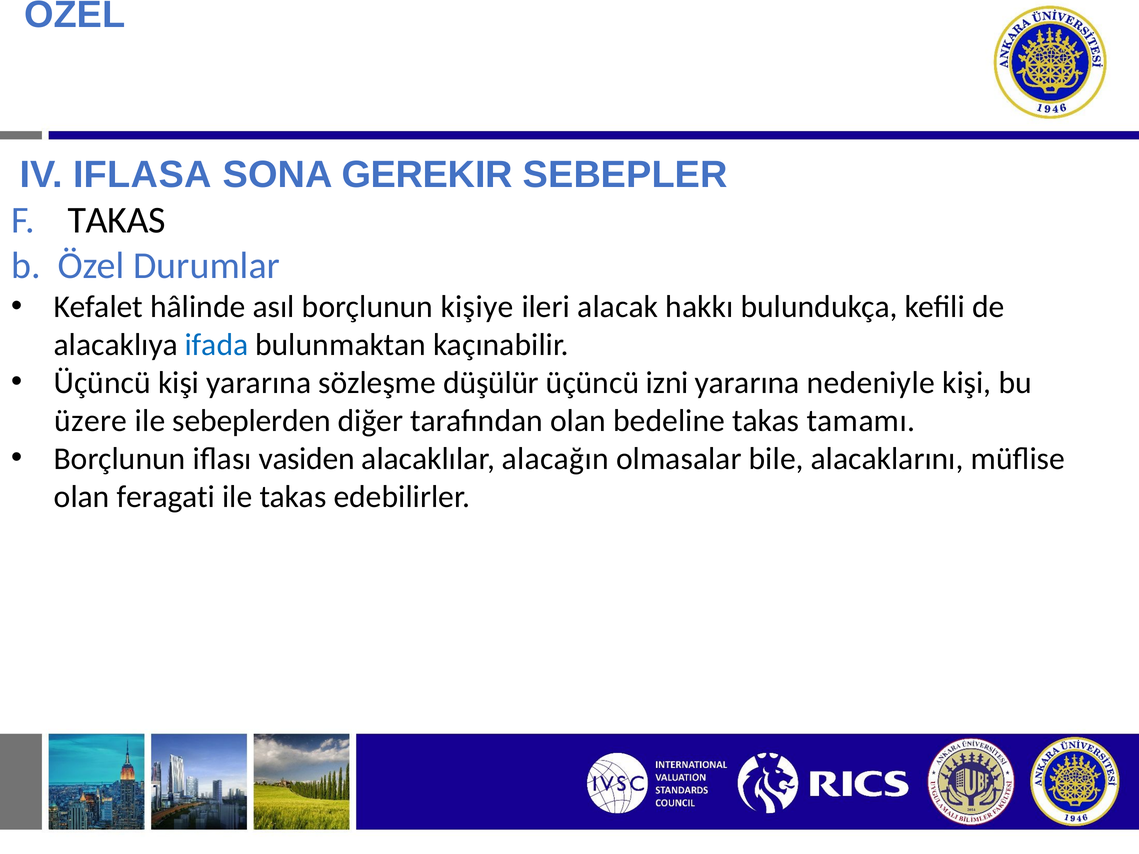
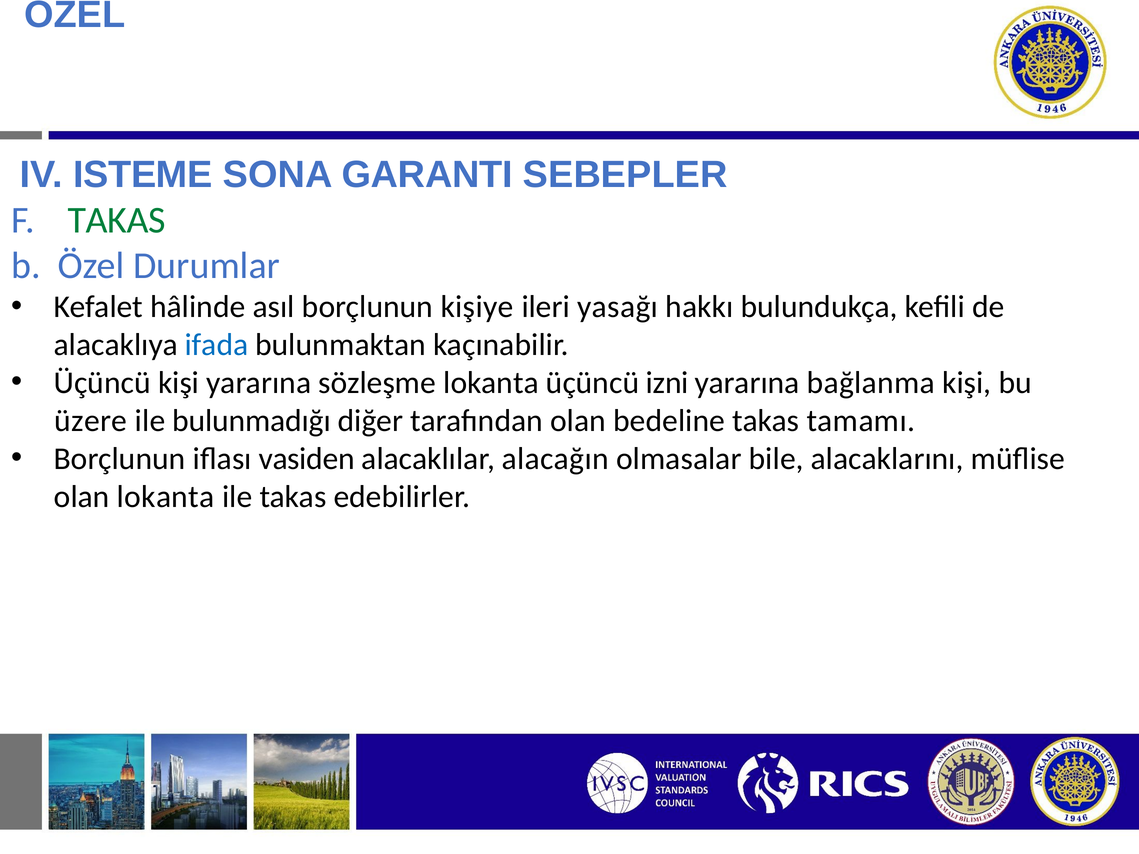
IFLASA: IFLASA -> ISTEME
GEREKIR: GEREKIR -> GARANTI
TAKAS at (117, 220) colour: black -> green
alacak: alacak -> yasağı
sözleşme düşülür: düşülür -> lokanta
nedeniyle: nedeniyle -> bağlanma
sebeplerden: sebeplerden -> bulunmadığı
olan feragati: feragati -> lokanta
